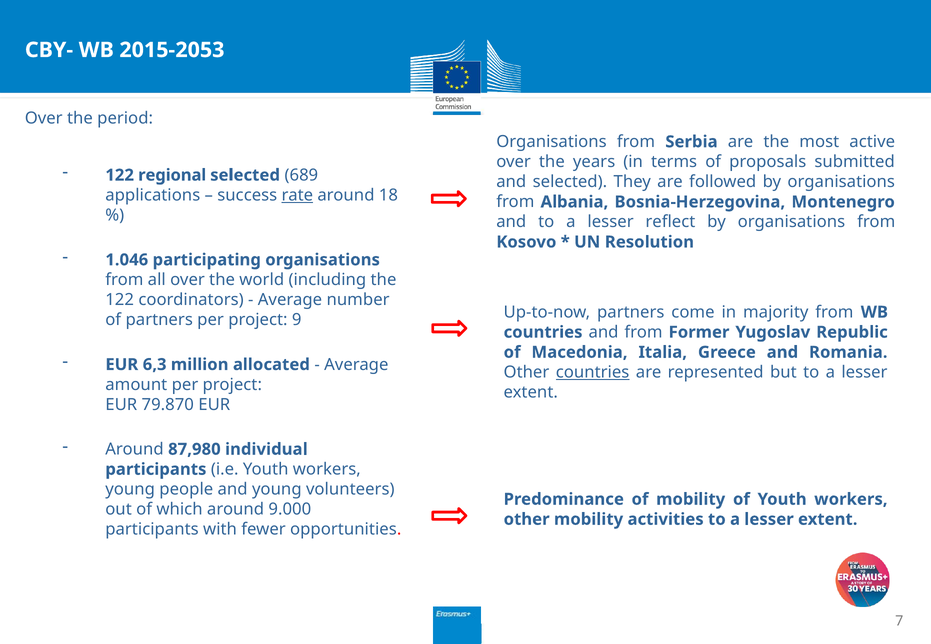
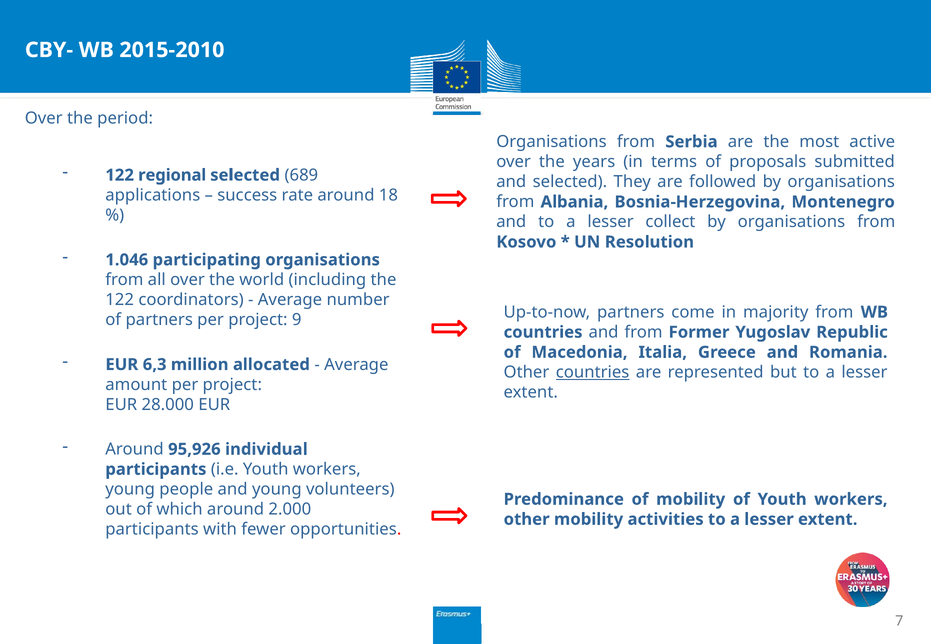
2015-2053: 2015-2053 -> 2015-2010
rate underline: present -> none
reflect: reflect -> collect
79.870: 79.870 -> 28.000
87,980: 87,980 -> 95,926
9.000: 9.000 -> 2.000
